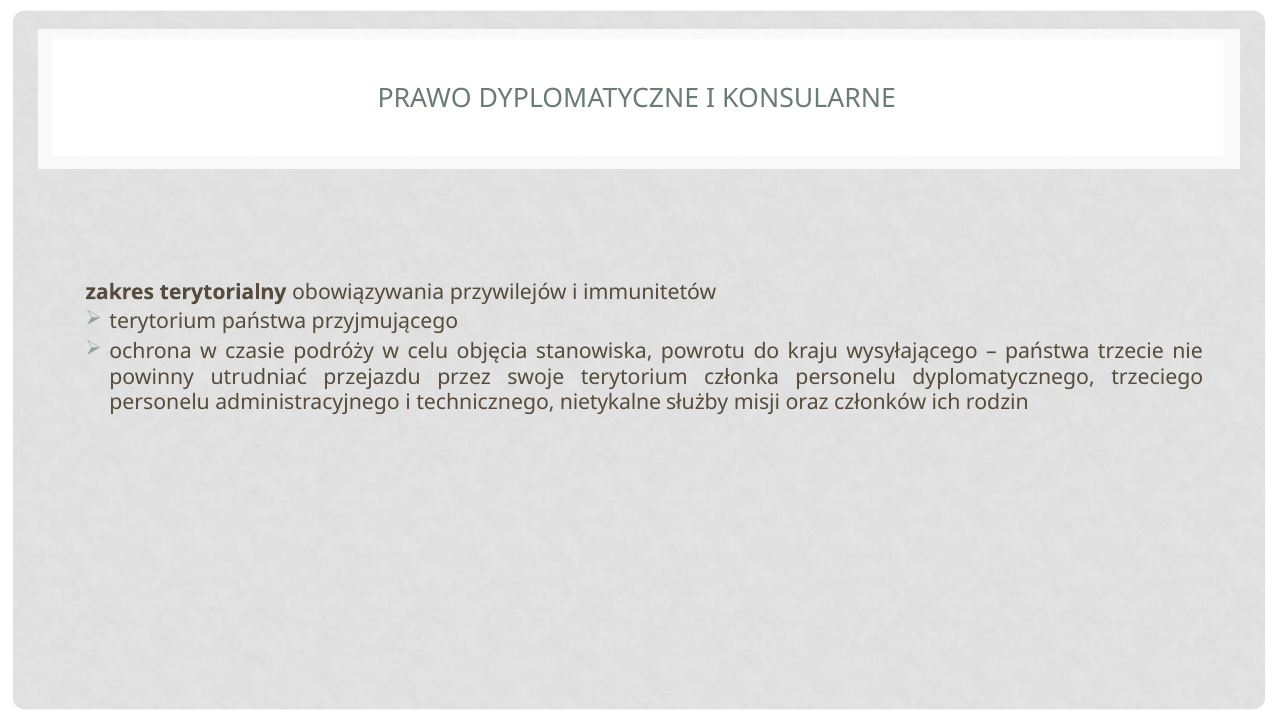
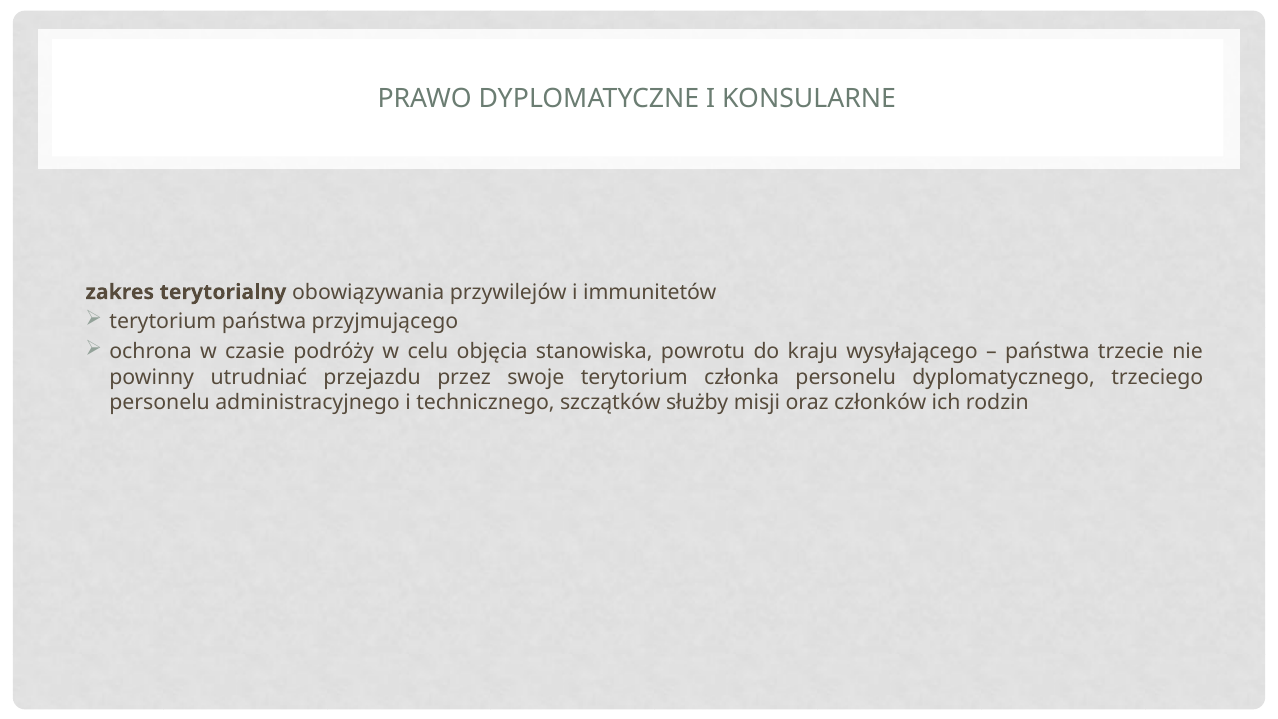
nietykalne: nietykalne -> szczątków
